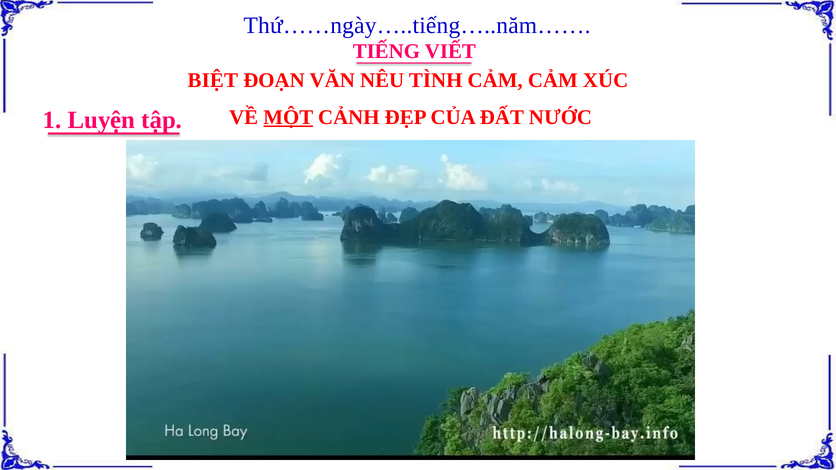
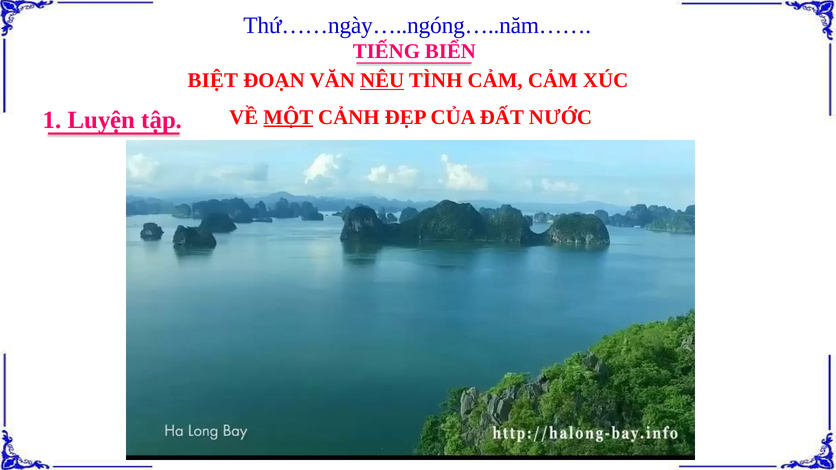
Thứ……ngày…..tiếng…..năm……: Thứ……ngày…..tiếng…..năm…… -> Thứ……ngày…..ngóng…..năm……
VIẾT: VIẾT -> BIỂN
NÊU underline: none -> present
